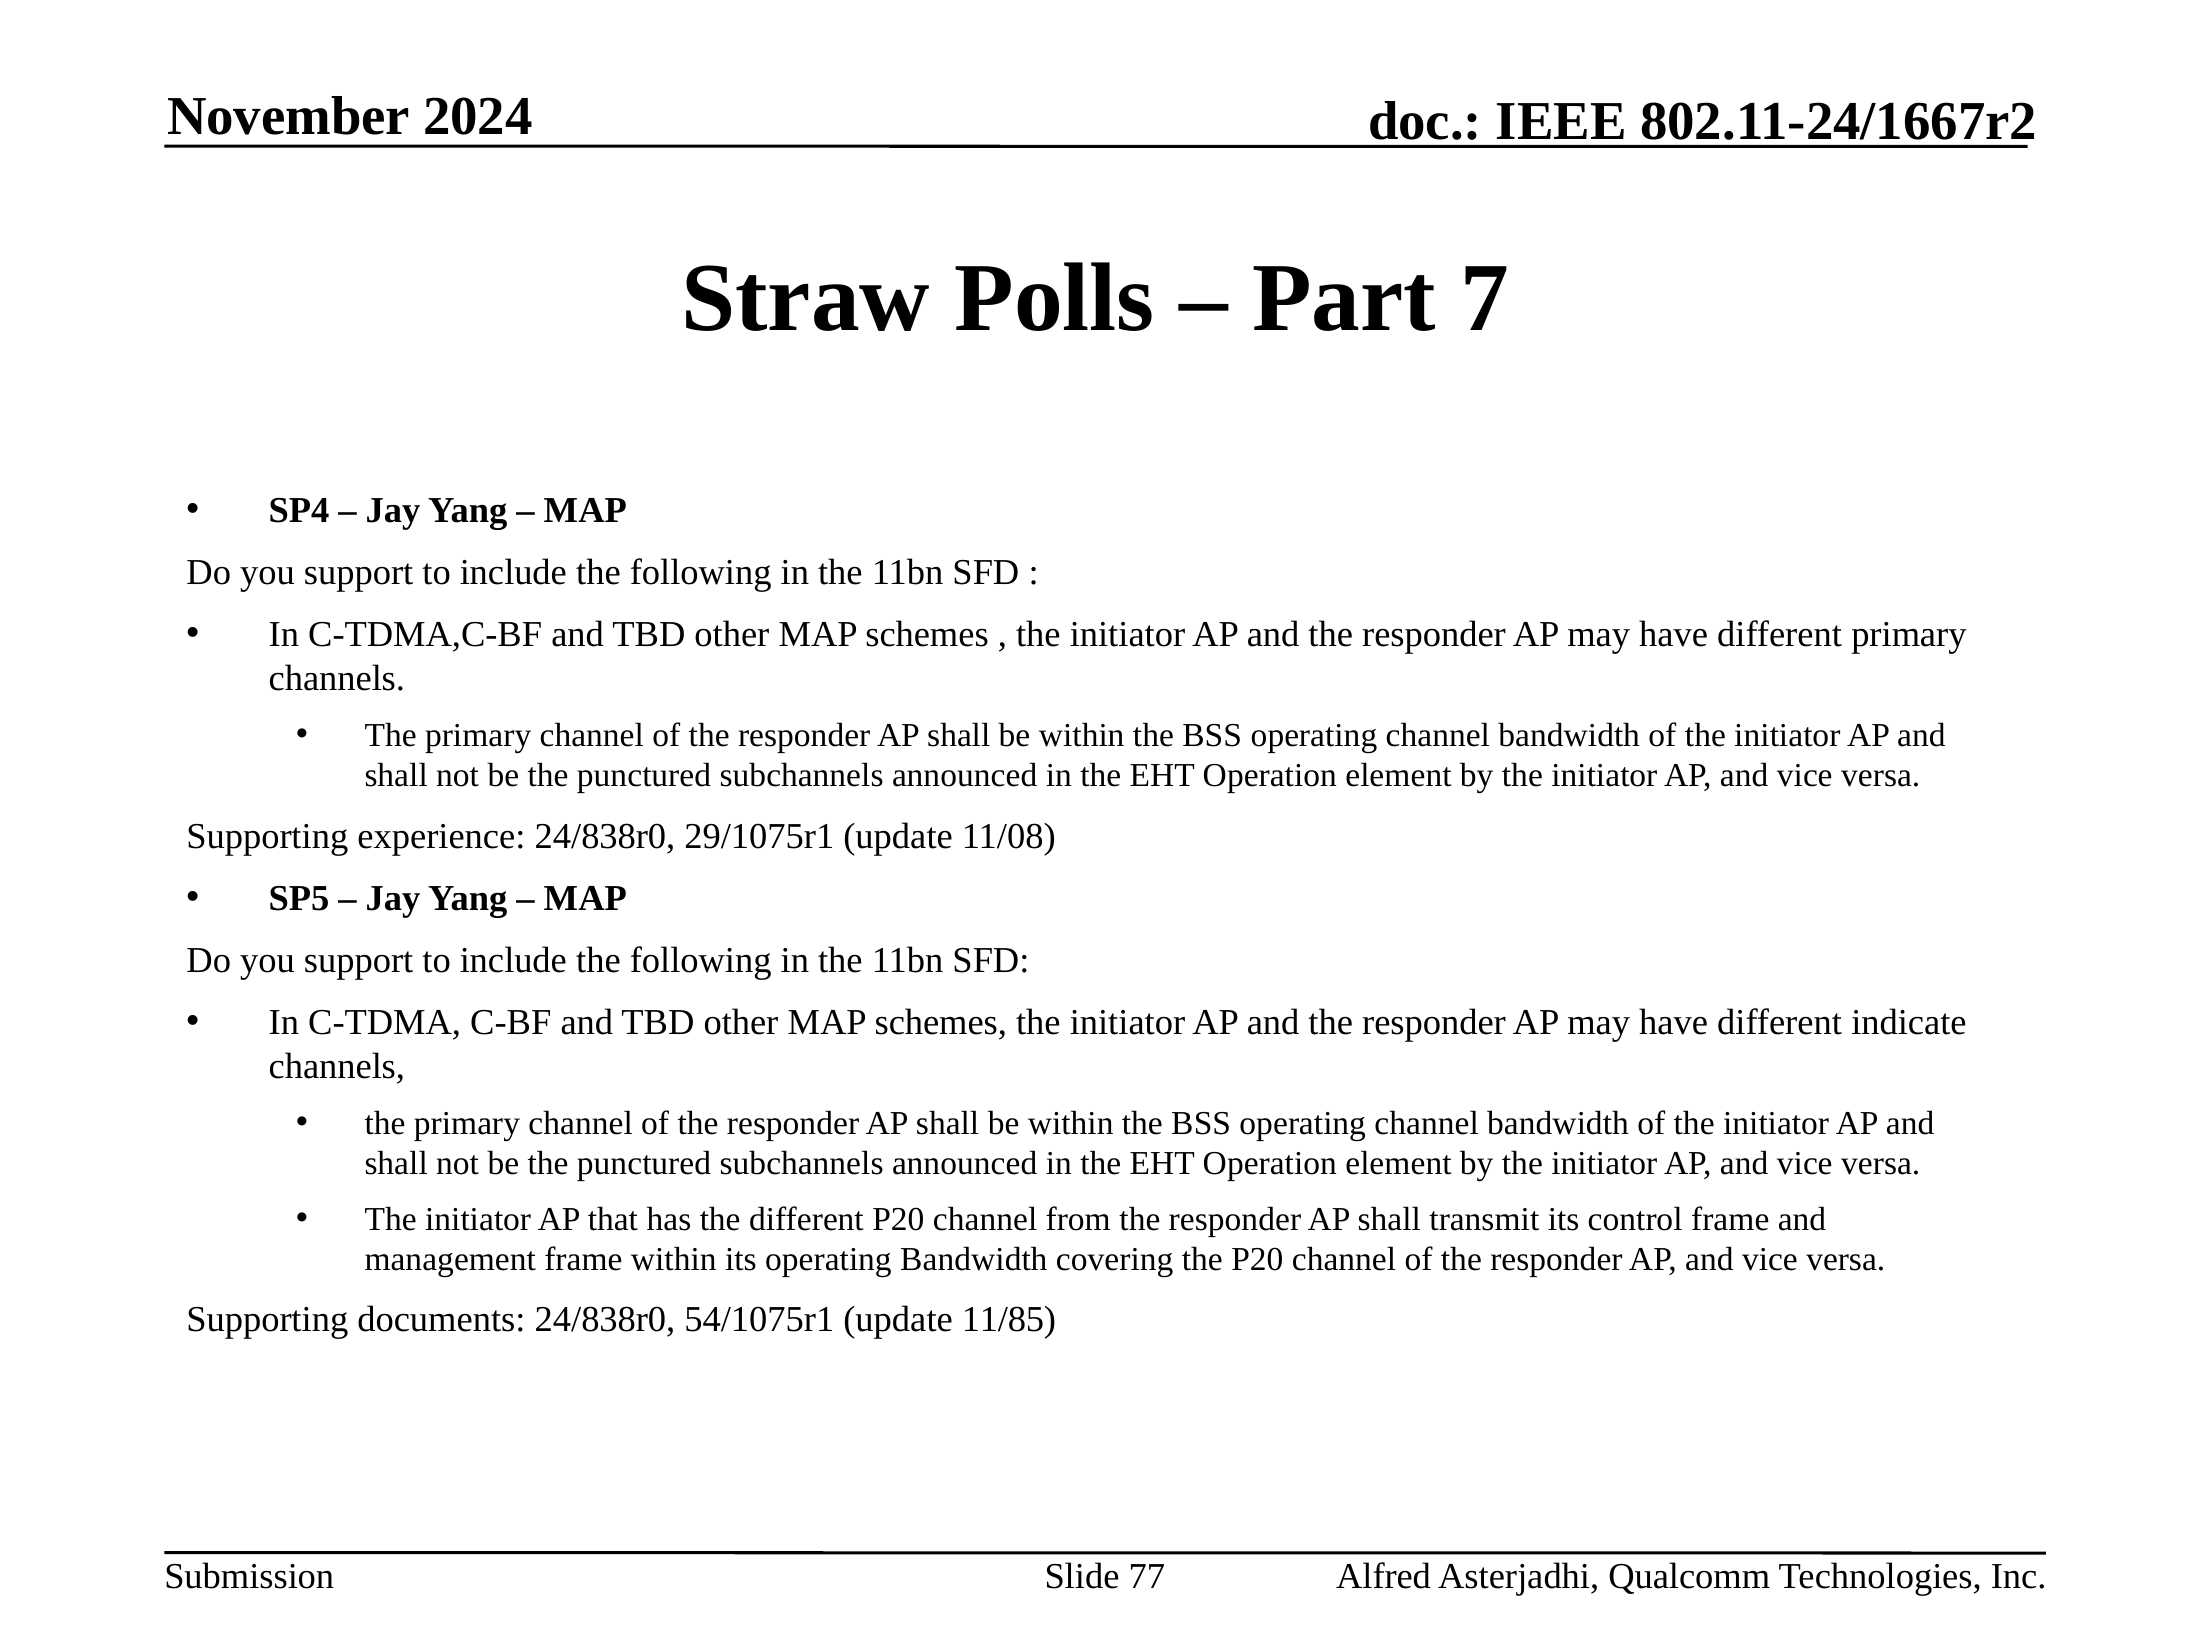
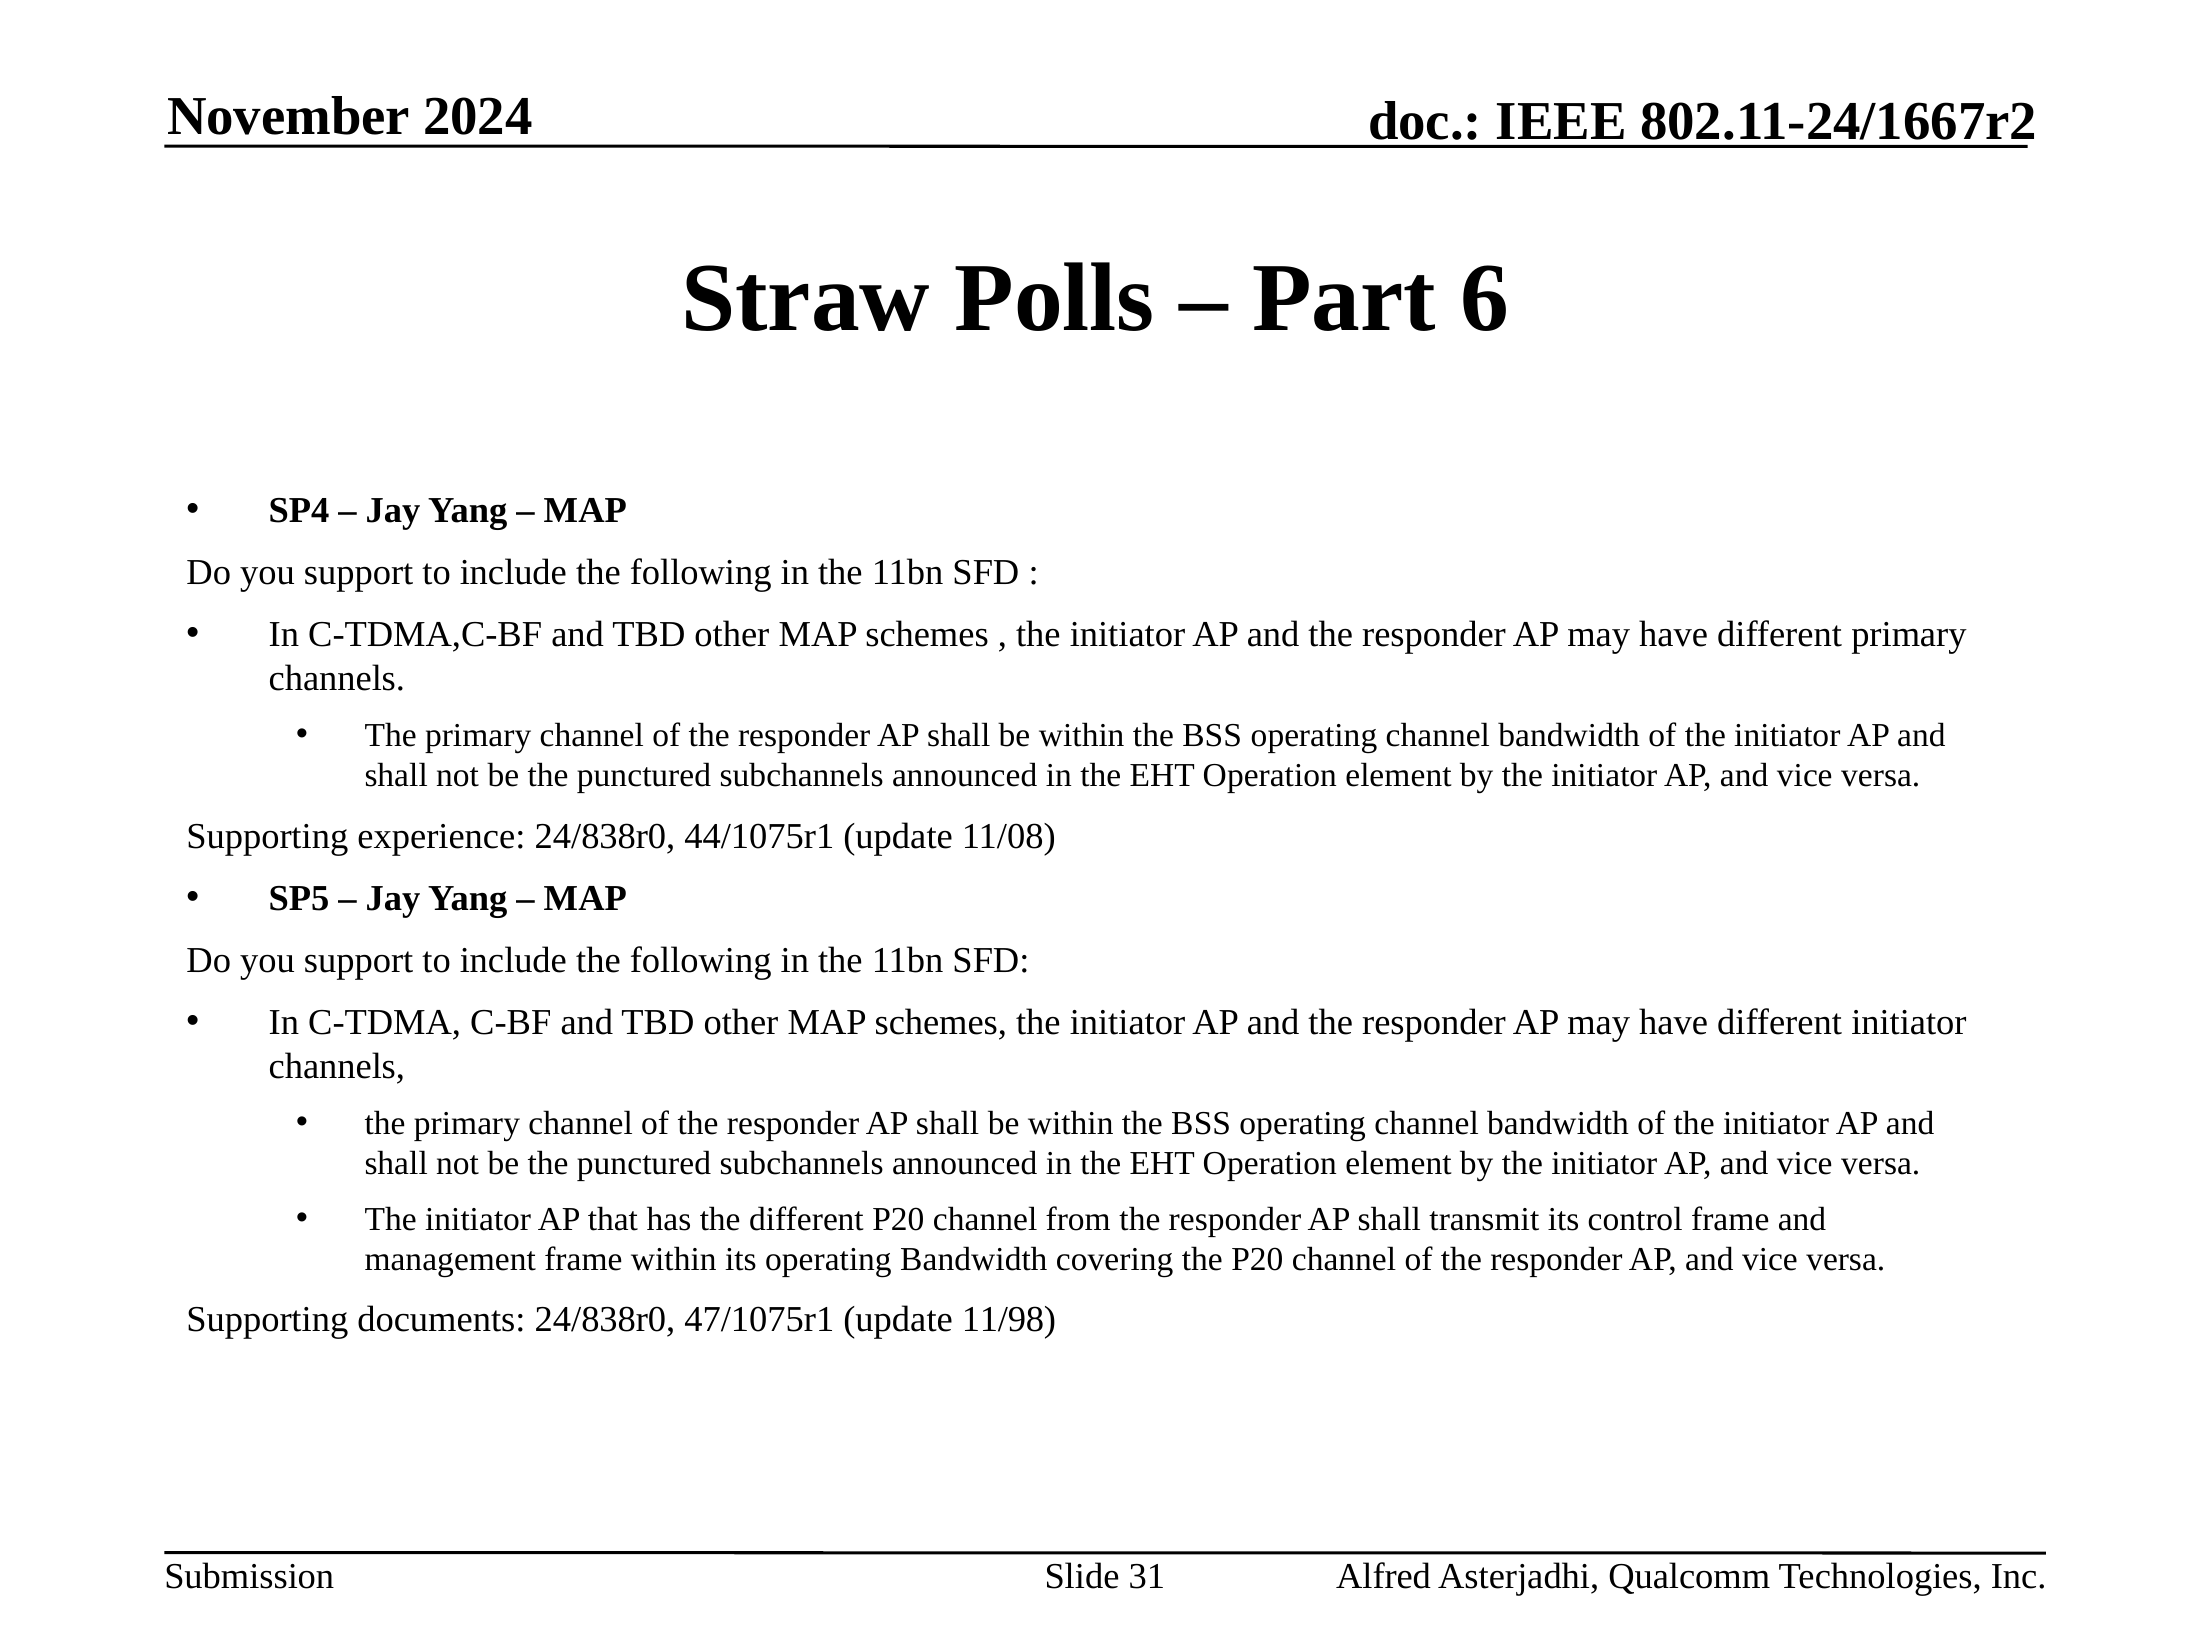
7: 7 -> 6
29/1075r1: 29/1075r1 -> 44/1075r1
different indicate: indicate -> initiator
54/1075r1: 54/1075r1 -> 47/1075r1
11/85: 11/85 -> 11/98
77: 77 -> 31
